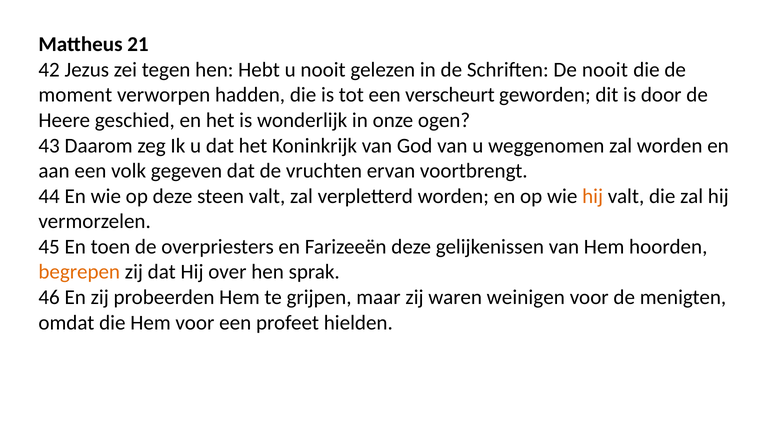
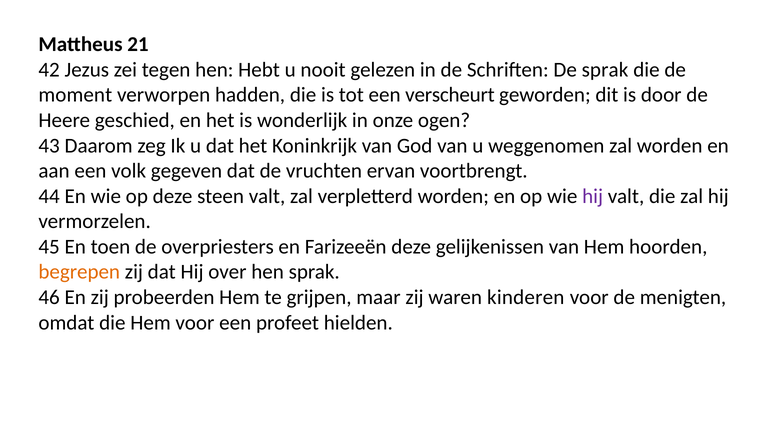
De nooit: nooit -> sprak
hij at (593, 196) colour: orange -> purple
weinigen: weinigen -> kinderen
